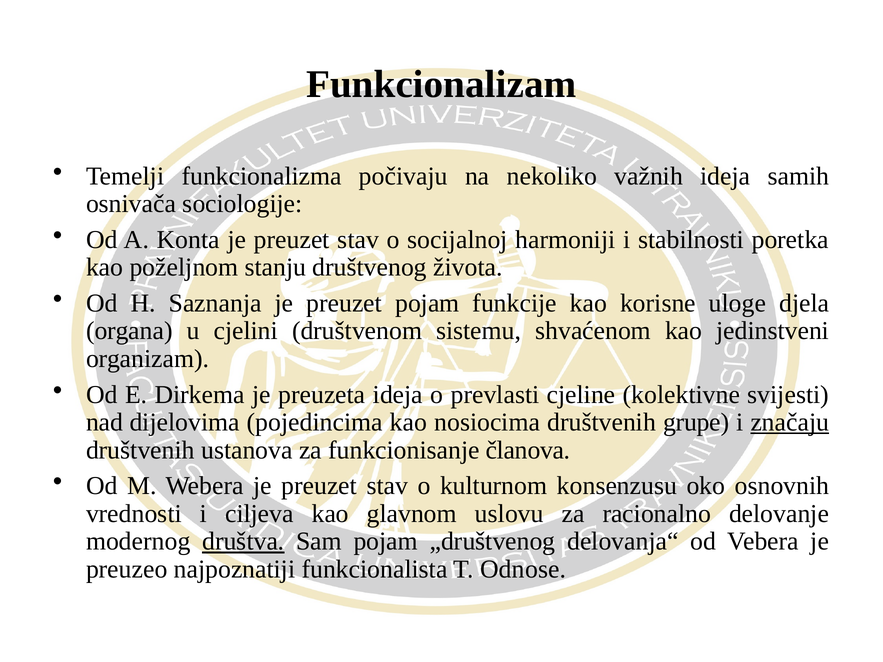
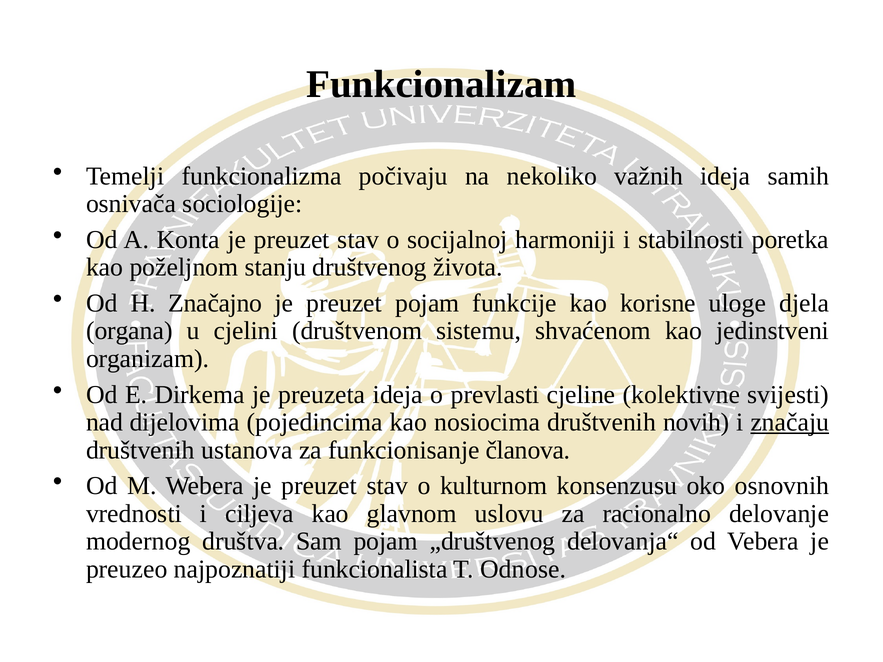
Saznanja: Saznanja -> Značajno
grupe: grupe -> novih
društva underline: present -> none
